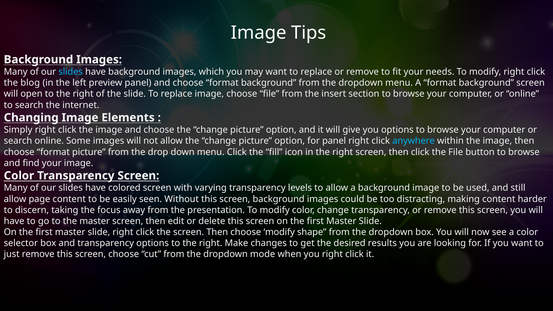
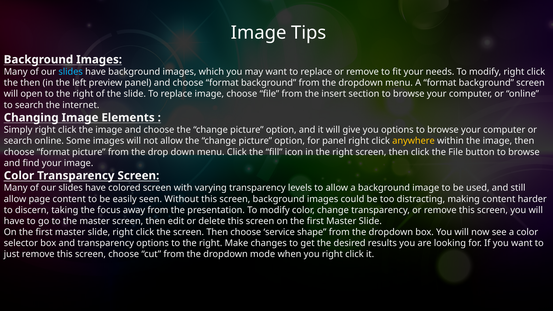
the blog: blog -> then
anywhere colour: light blue -> yellow
choose modify: modify -> service
